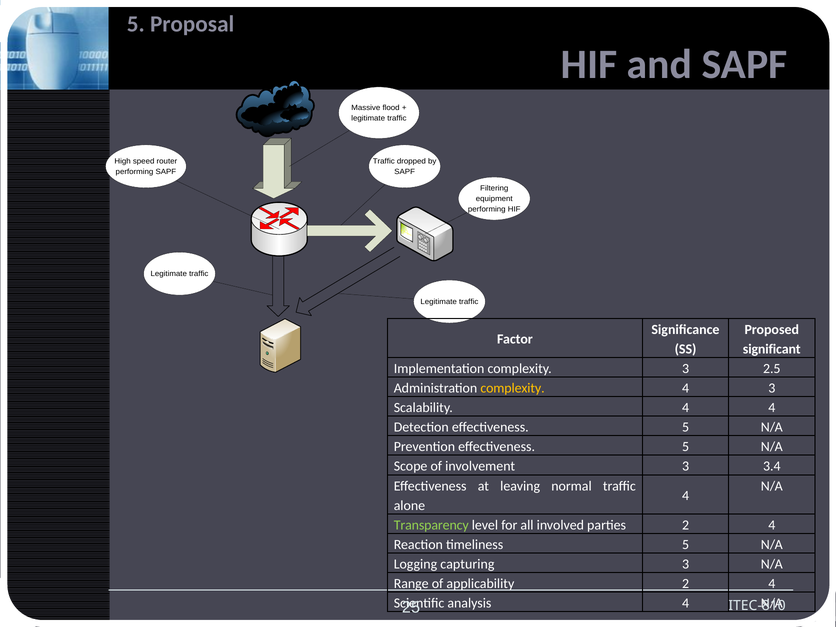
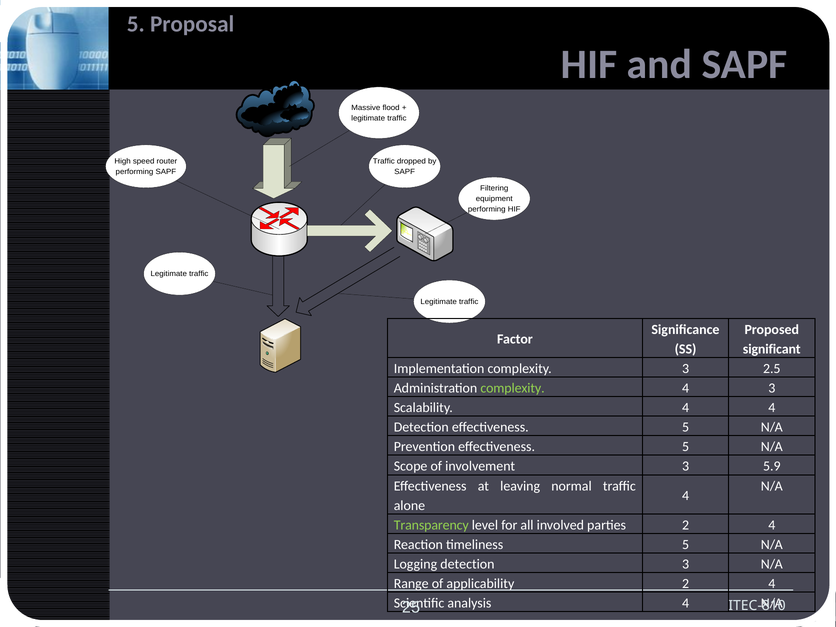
complexity at (513, 388) colour: yellow -> light green
3.4: 3.4 -> 5.9
Logging capturing: capturing -> detection
